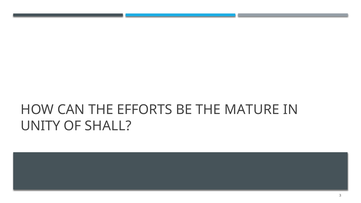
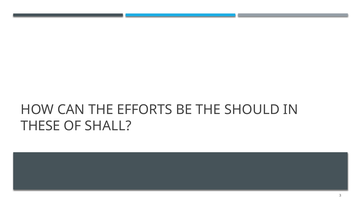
MATURE: MATURE -> SHOULD
UNITY: UNITY -> THESE
